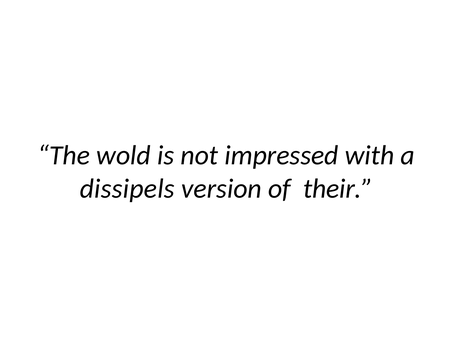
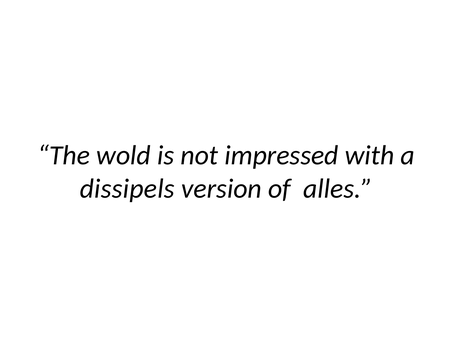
their: their -> alles
